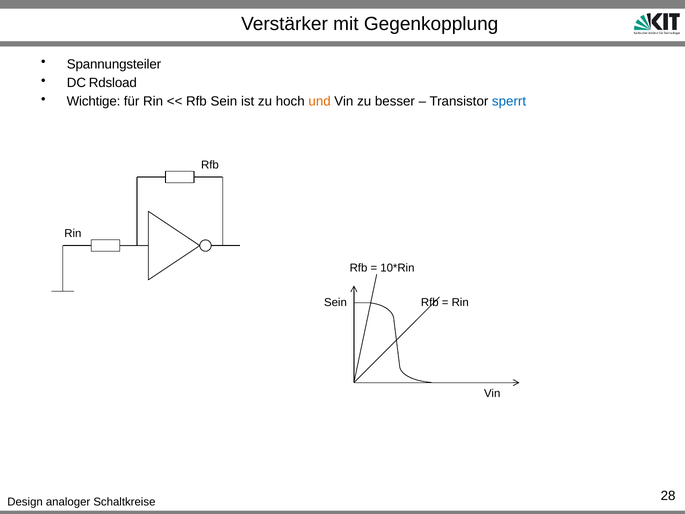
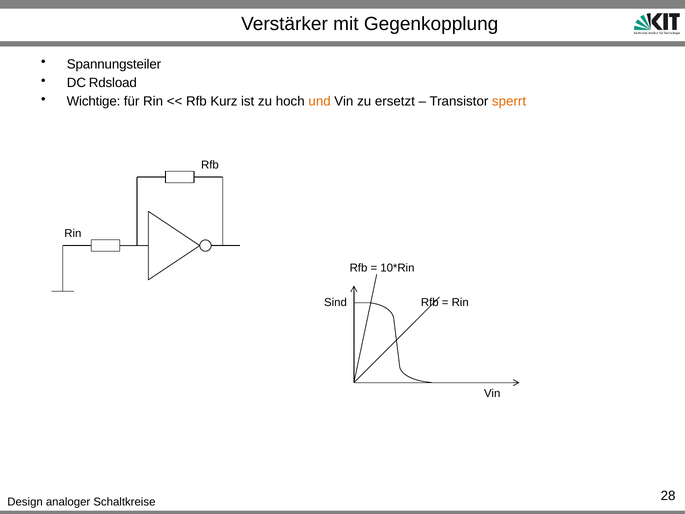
Rfb Sein: Sein -> Kurz
besser: besser -> ersetzt
sperrt colour: blue -> orange
Sein at (335, 302): Sein -> Sind
